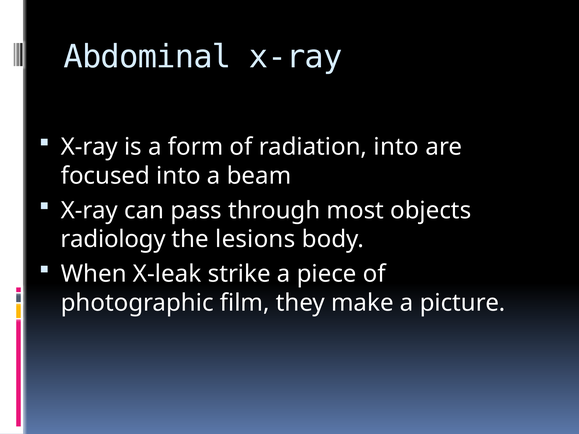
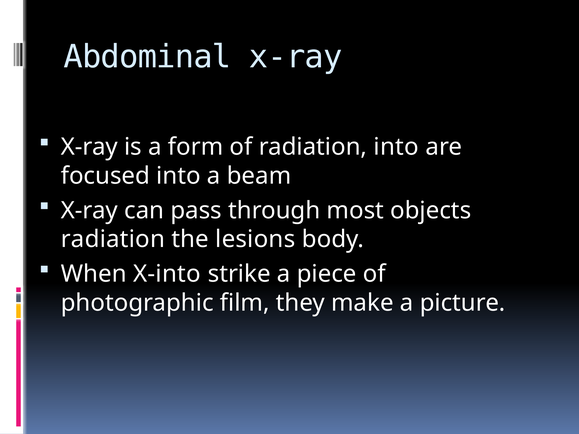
radiology at (113, 240): radiology -> radiation
X-leak: X-leak -> X-into
